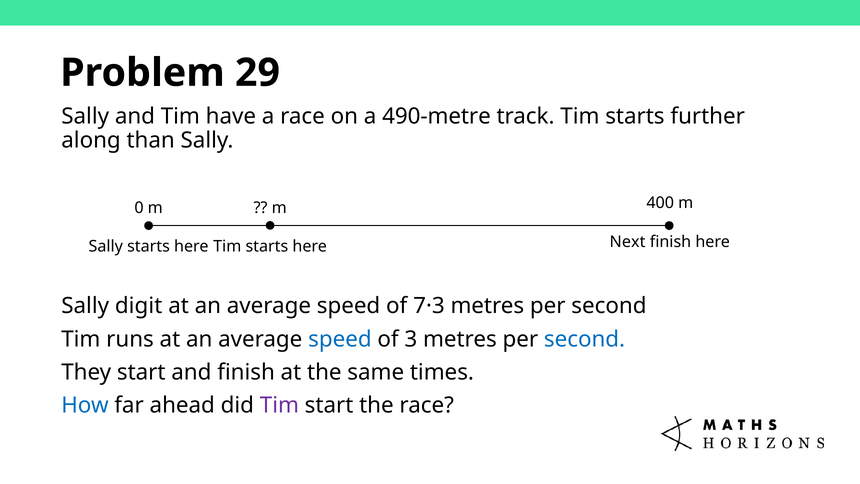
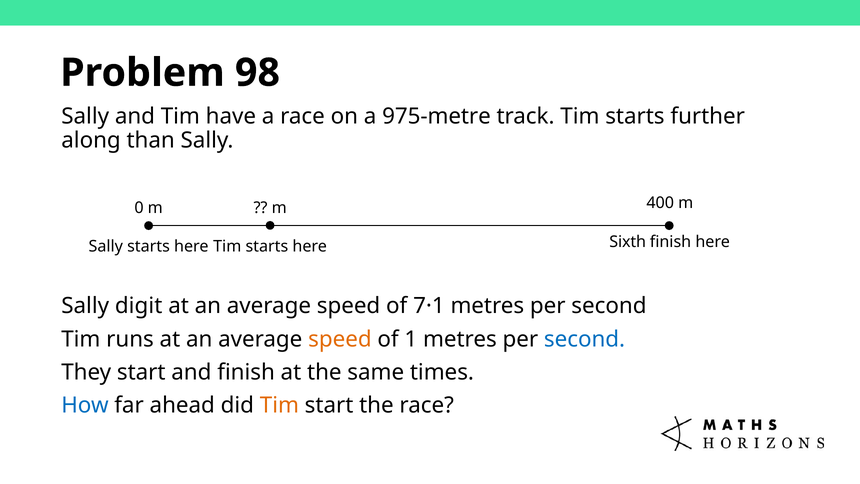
29: 29 -> 98
490-metre: 490-metre -> 975-metre
Next: Next -> Sixth
7·3: 7·3 -> 7·1
speed at (340, 339) colour: blue -> orange
3: 3 -> 1
Tim at (279, 405) colour: purple -> orange
